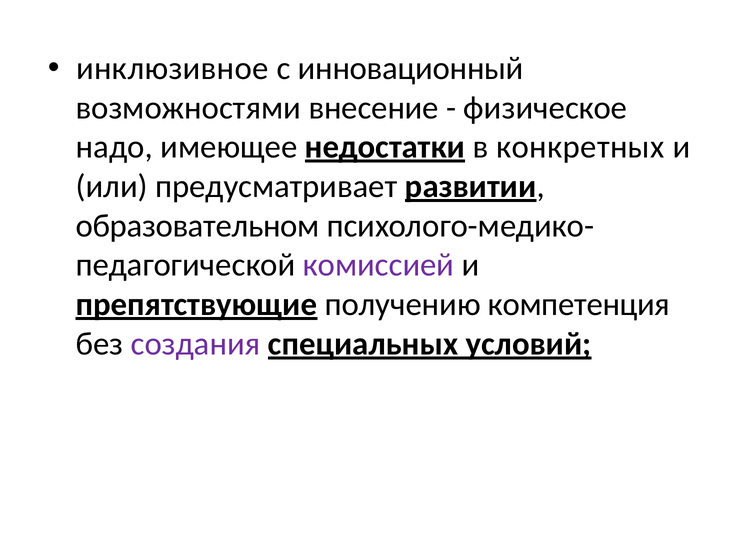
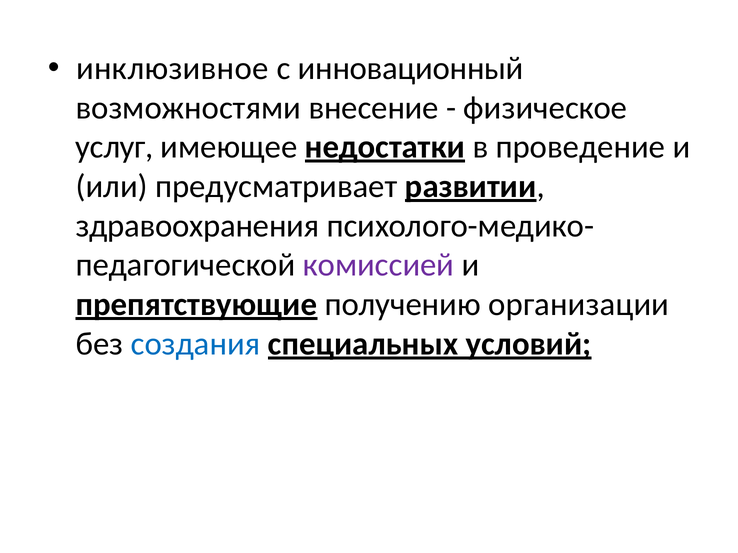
надо: надо -> услуг
конкретных: конкретных -> проведение
образовательном: образовательном -> здравоохранения
компетенция: компетенция -> организации
создания colour: purple -> blue
